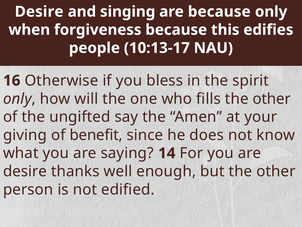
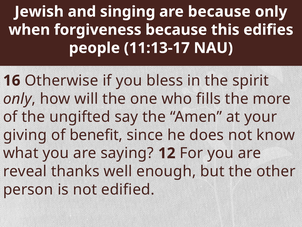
Desire at (39, 12): Desire -> Jewish
10:13-17: 10:13-17 -> 11:13-17
fills the other: other -> more
14: 14 -> 12
desire at (25, 171): desire -> reveal
